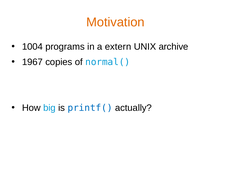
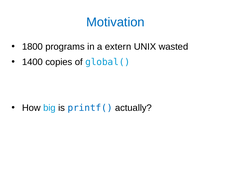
Motivation colour: orange -> blue
1004: 1004 -> 1800
archive: archive -> wasted
1967: 1967 -> 1400
normal(: normal( -> global(
